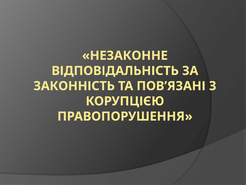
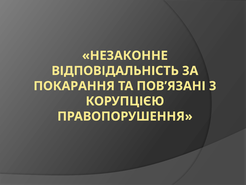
ЗАКОННІСТЬ: ЗАКОННІСТЬ -> ПОКАРАННЯ
